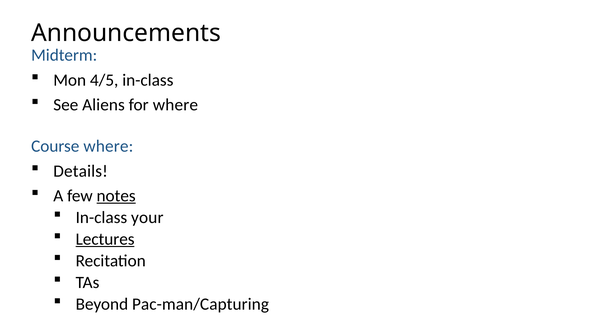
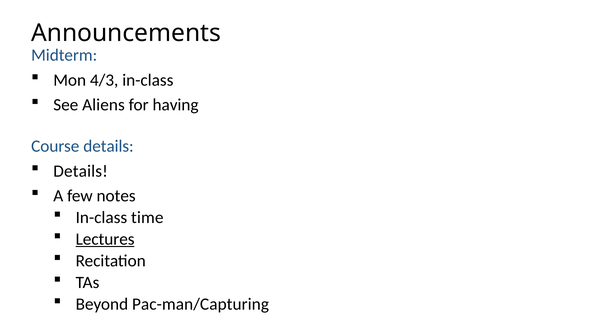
4/5: 4/5 -> 4/3
for where: where -> having
Course where: where -> details
notes underline: present -> none
your: your -> time
